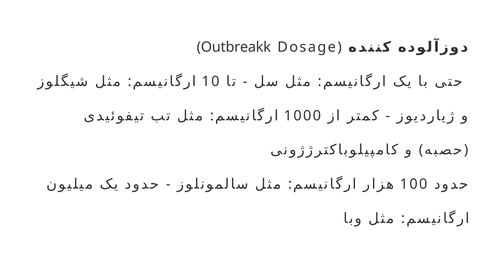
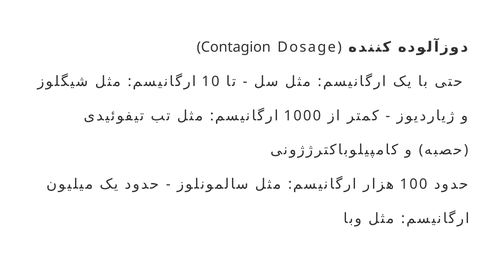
Outbreakk: Outbreakk -> Contagion
